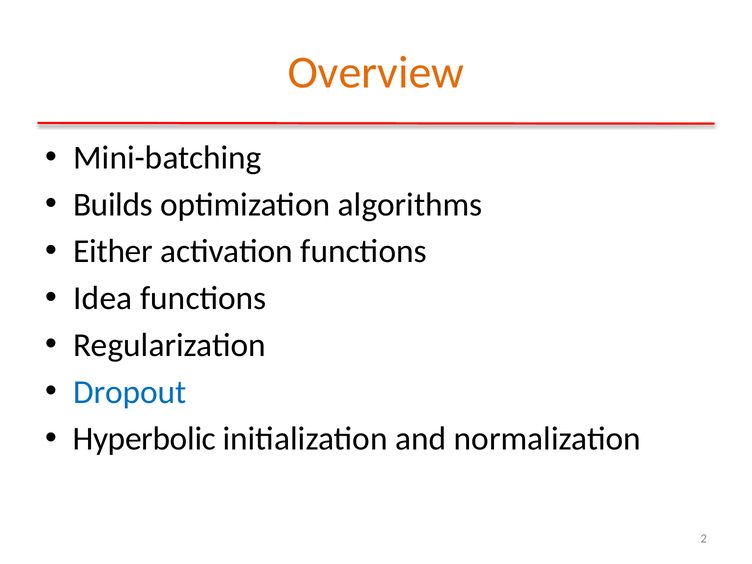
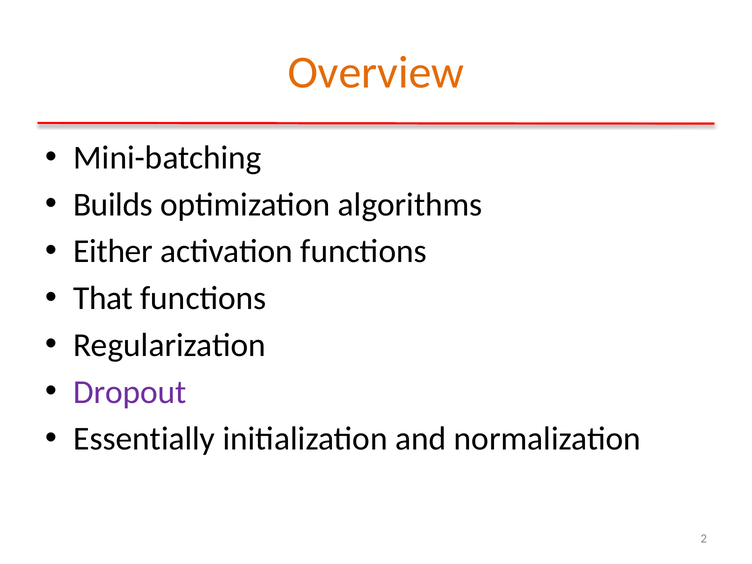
Idea: Idea -> That
Dropout colour: blue -> purple
Hyperbolic: Hyperbolic -> Essentially
